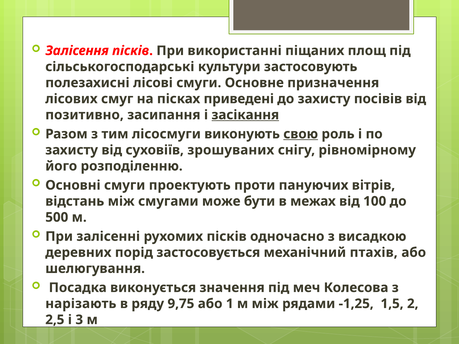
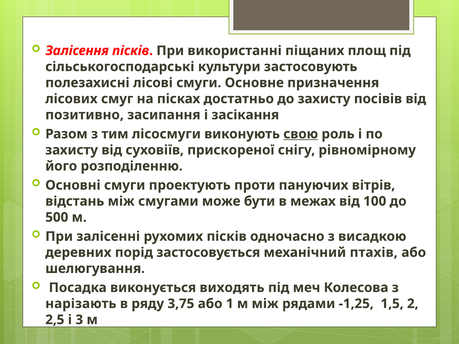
приведені: приведені -> достатньо
засікання underline: present -> none
зрошуваних: зрошуваних -> прискореної
значення: значення -> виходять
9,75: 9,75 -> 3,75
